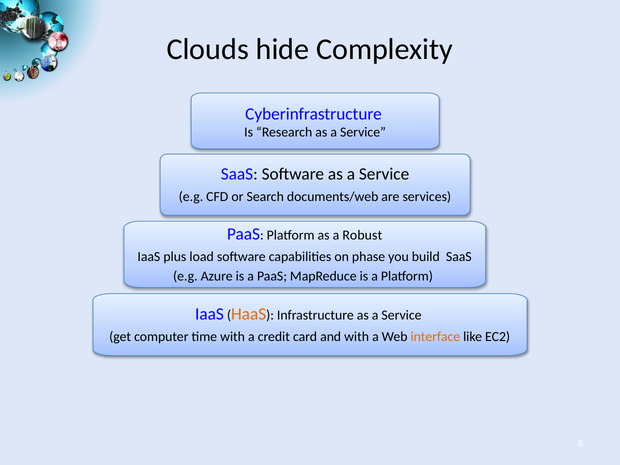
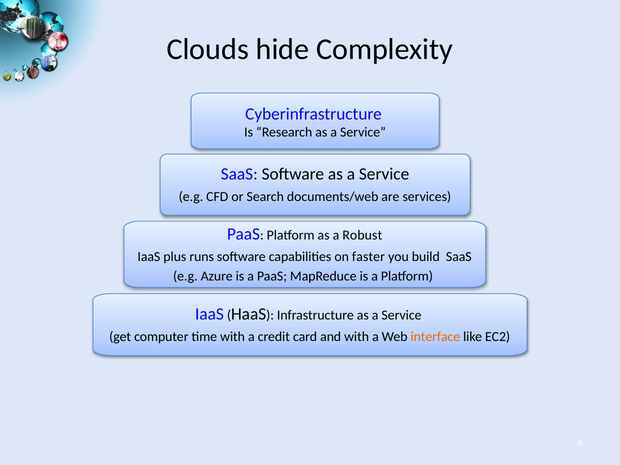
load: load -> runs
phase: phase -> faster
HaaS colour: orange -> black
